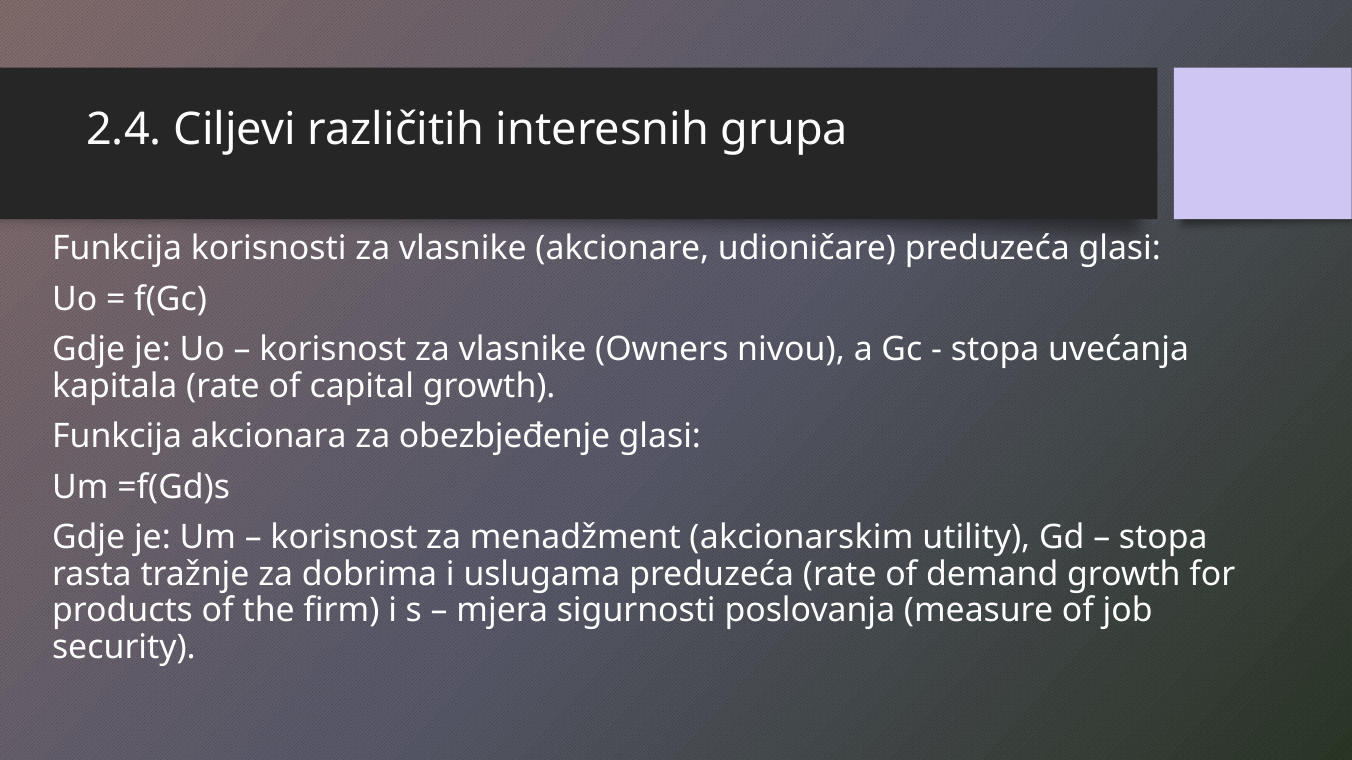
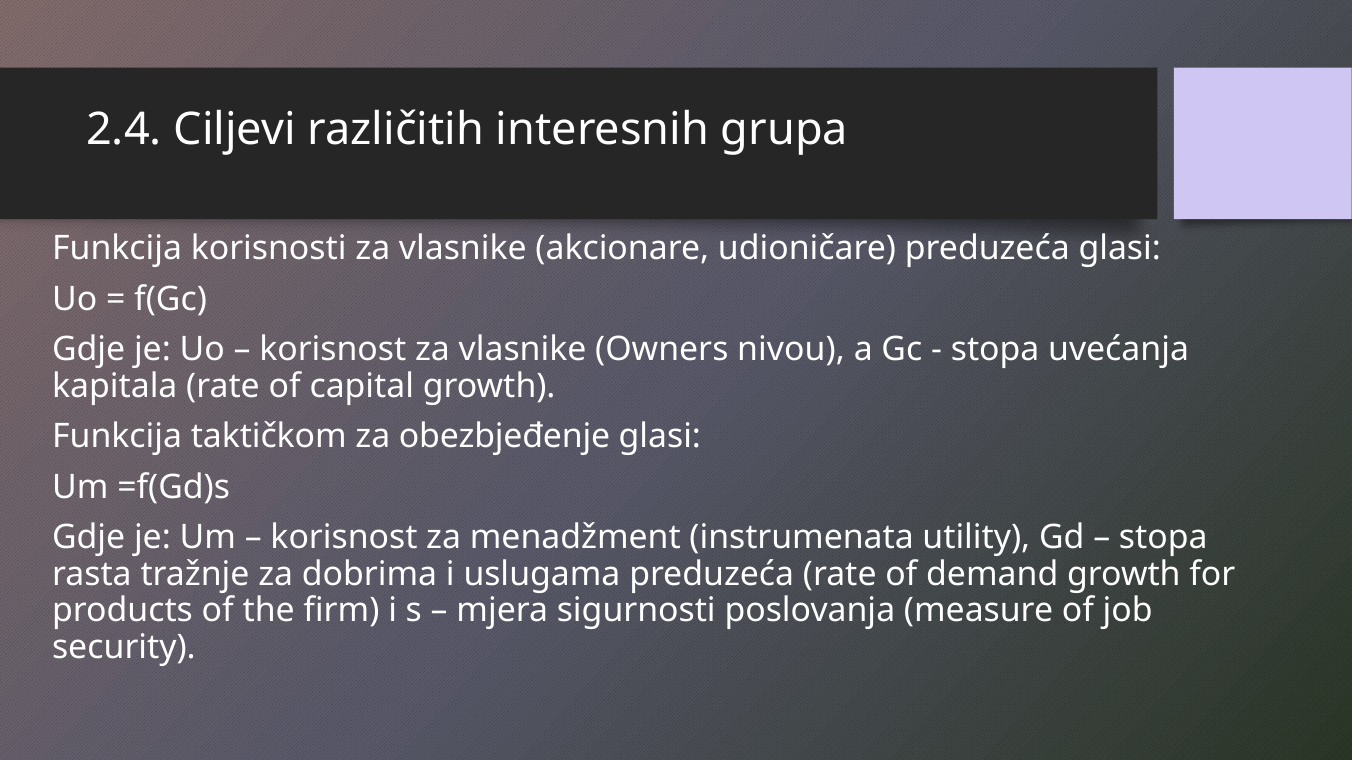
akcionara: akcionara -> taktičkom
akcionarskim: akcionarskim -> instrumenata
